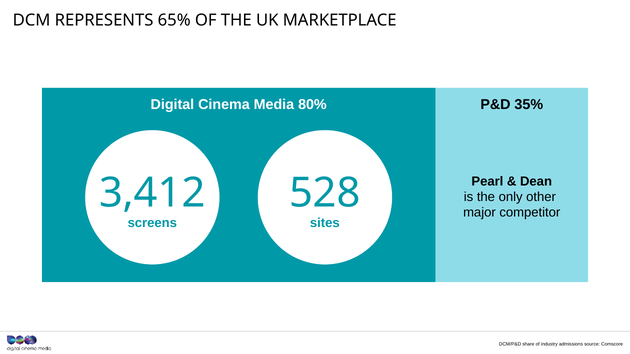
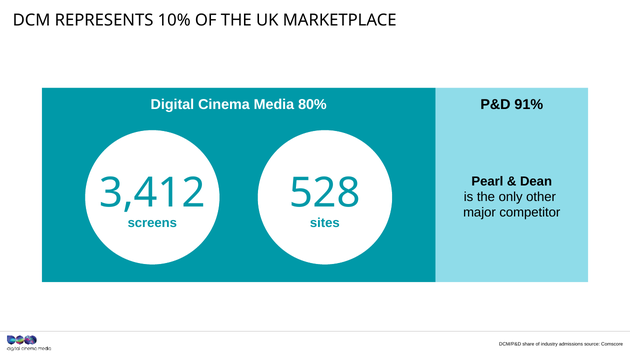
65%: 65% -> 10%
35%: 35% -> 91%
